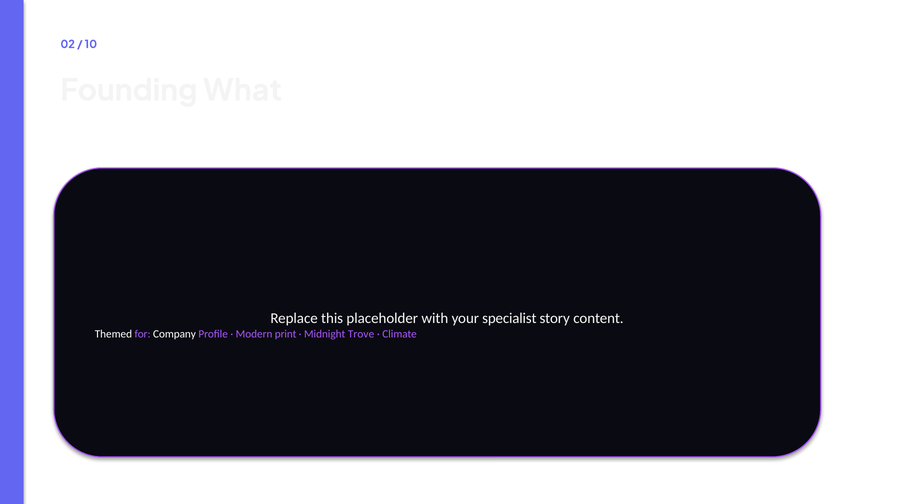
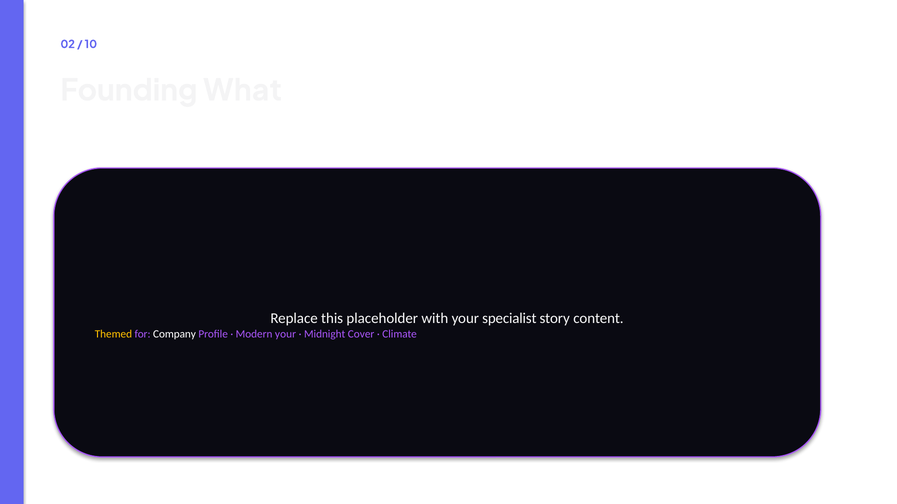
Themed colour: white -> yellow
Modern print: print -> your
Trove: Trove -> Cover
